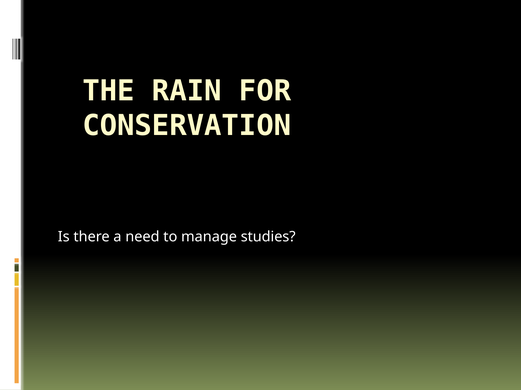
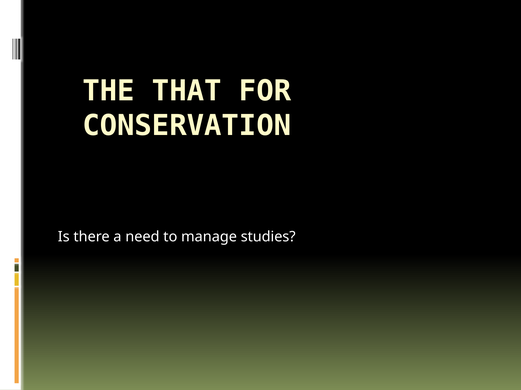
RAIN: RAIN -> THAT
